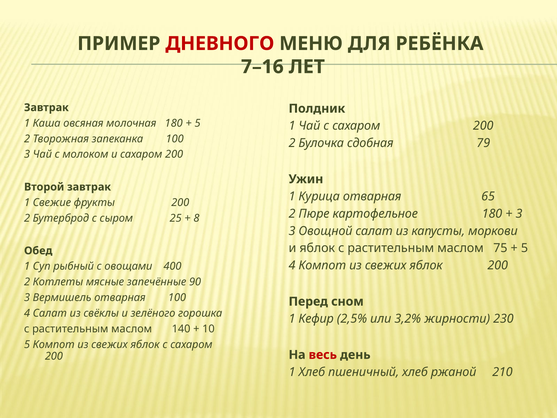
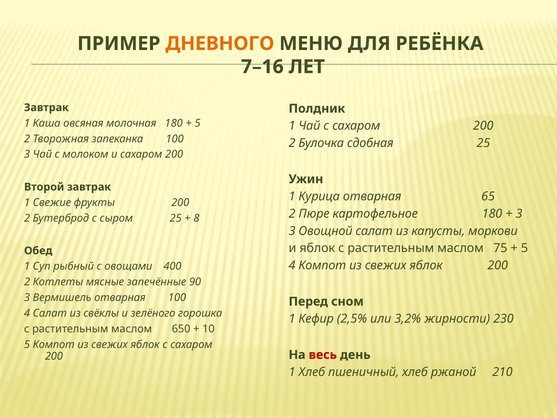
ДНЕВНОГО colour: red -> orange
сдобная 79: 79 -> 25
140: 140 -> 650
